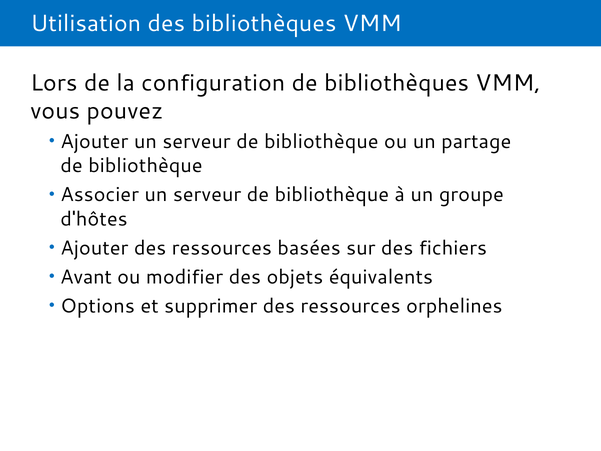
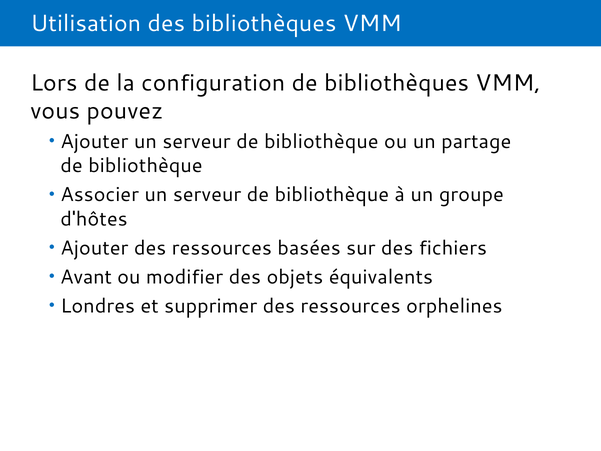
Options: Options -> Londres
